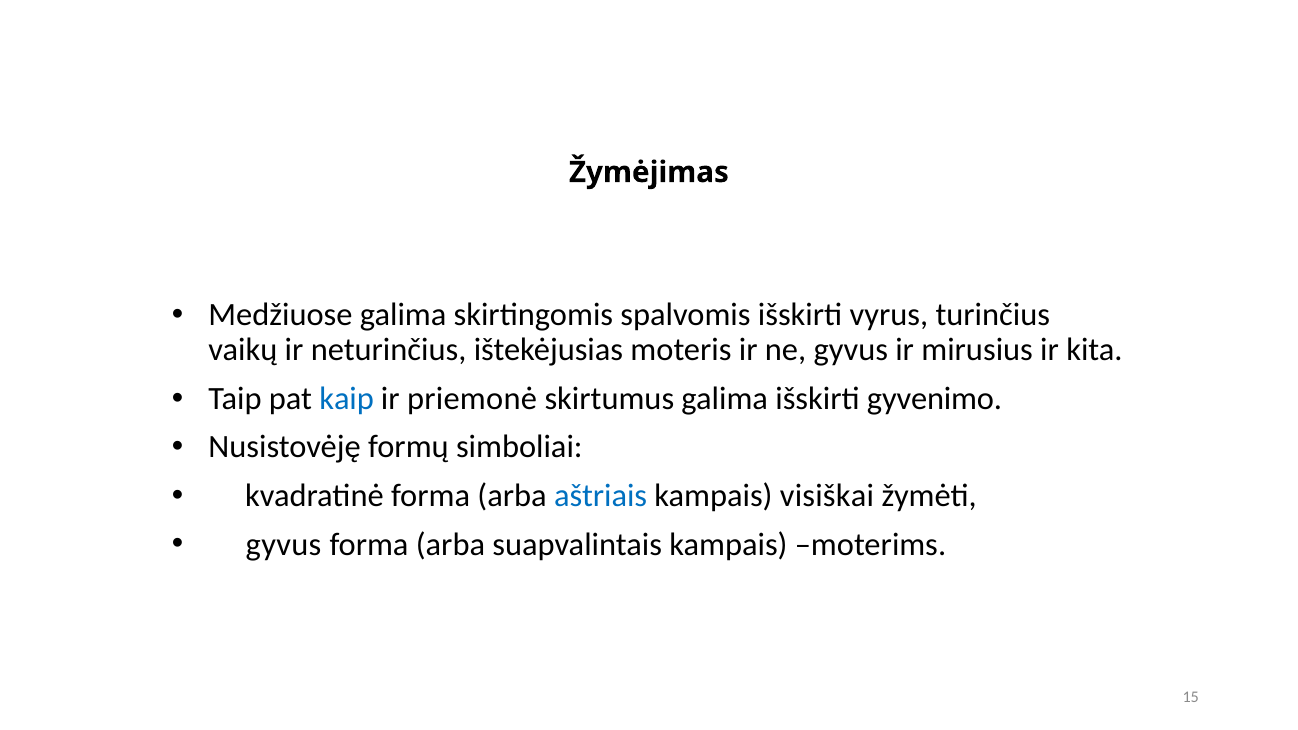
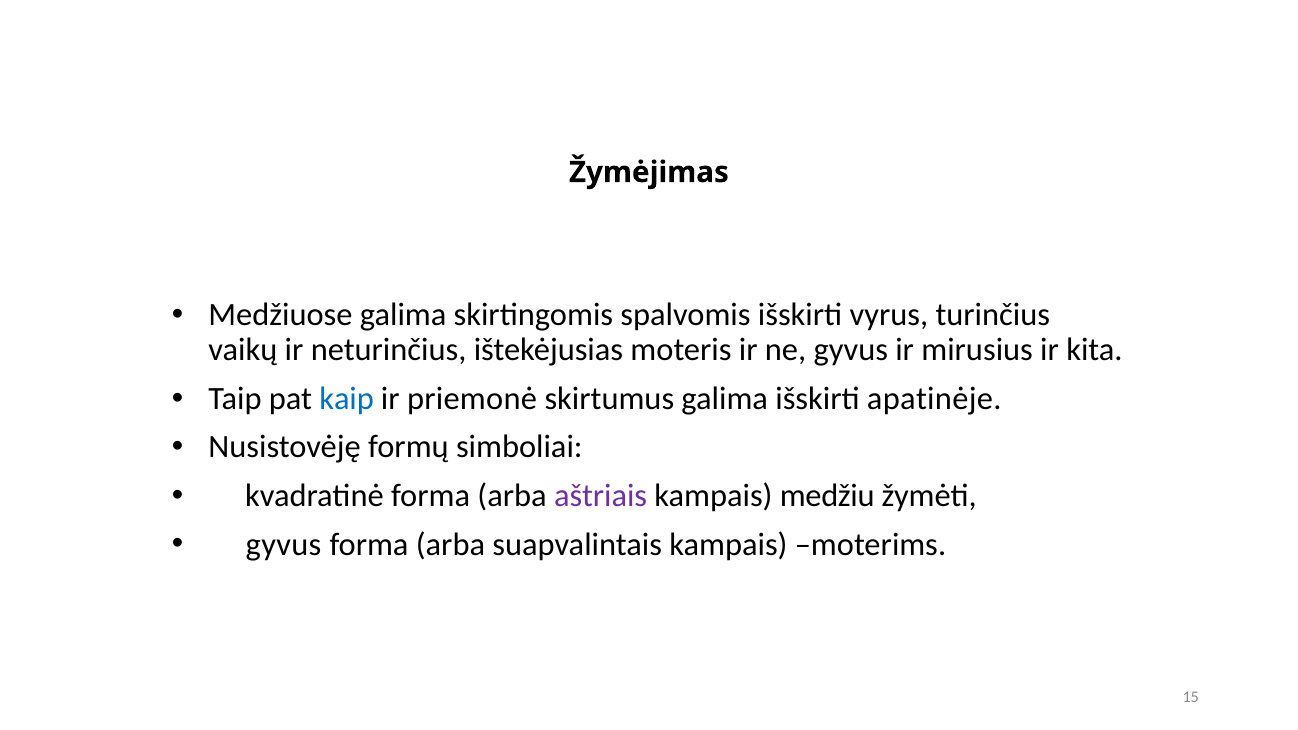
gyvenimo: gyvenimo -> apatinėje
aštriais colour: blue -> purple
visiškai: visiškai -> medžiu
